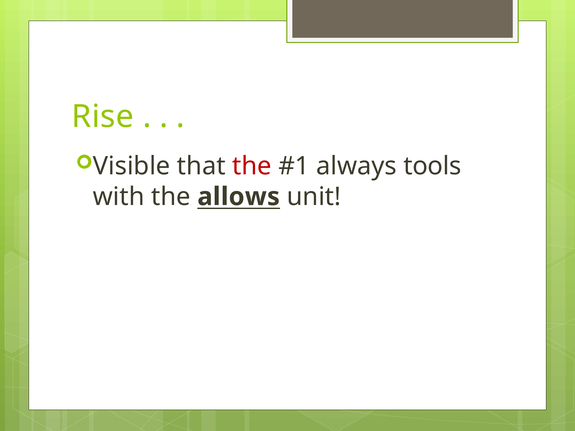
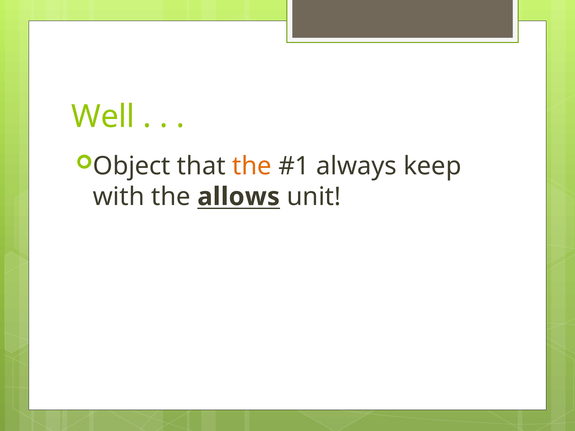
Rise: Rise -> Well
Visible: Visible -> Object
the at (252, 166) colour: red -> orange
tools: tools -> keep
